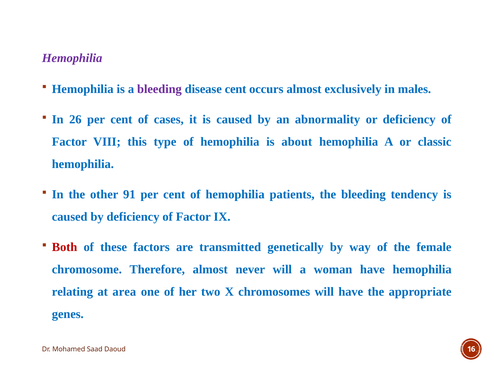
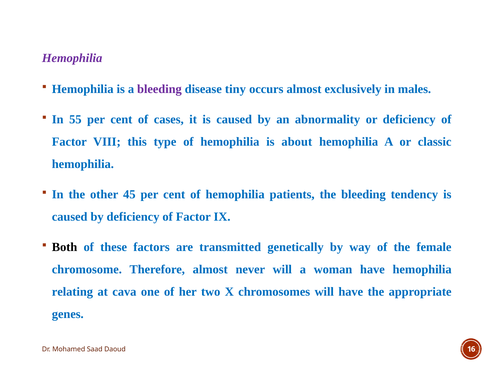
disease cent: cent -> tiny
26: 26 -> 55
91: 91 -> 45
Both colour: red -> black
area: area -> cava
